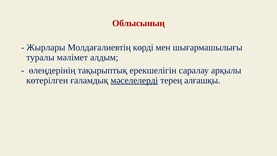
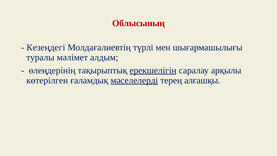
Жырлары: Жырлары -> Кезеңдегі
көрді: көрді -> түрлі
ерекшелігін underline: none -> present
